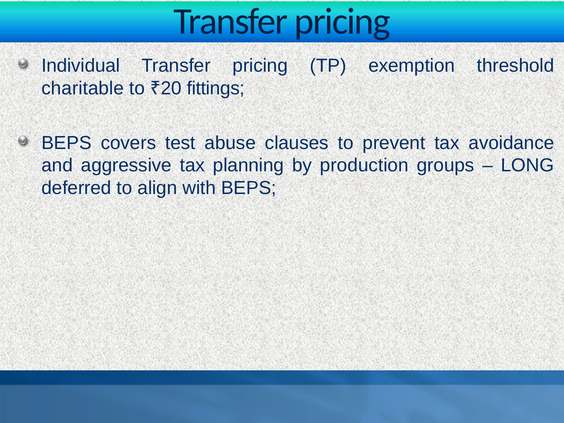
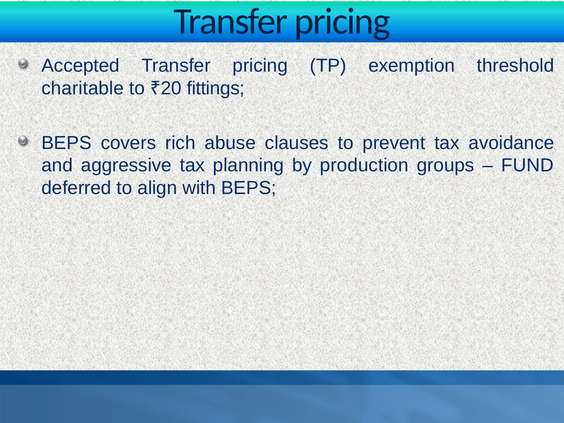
Individual: Individual -> Accepted
test: test -> rich
LONG: LONG -> FUND
